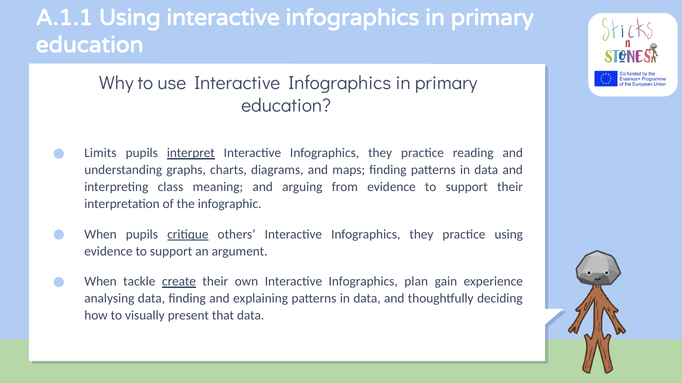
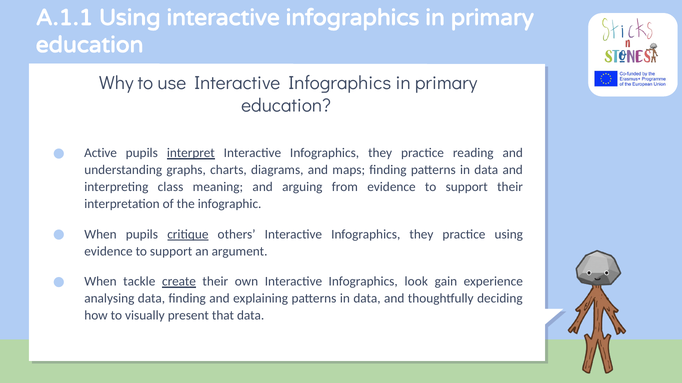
Limits: Limits -> Active
plan: plan -> look
